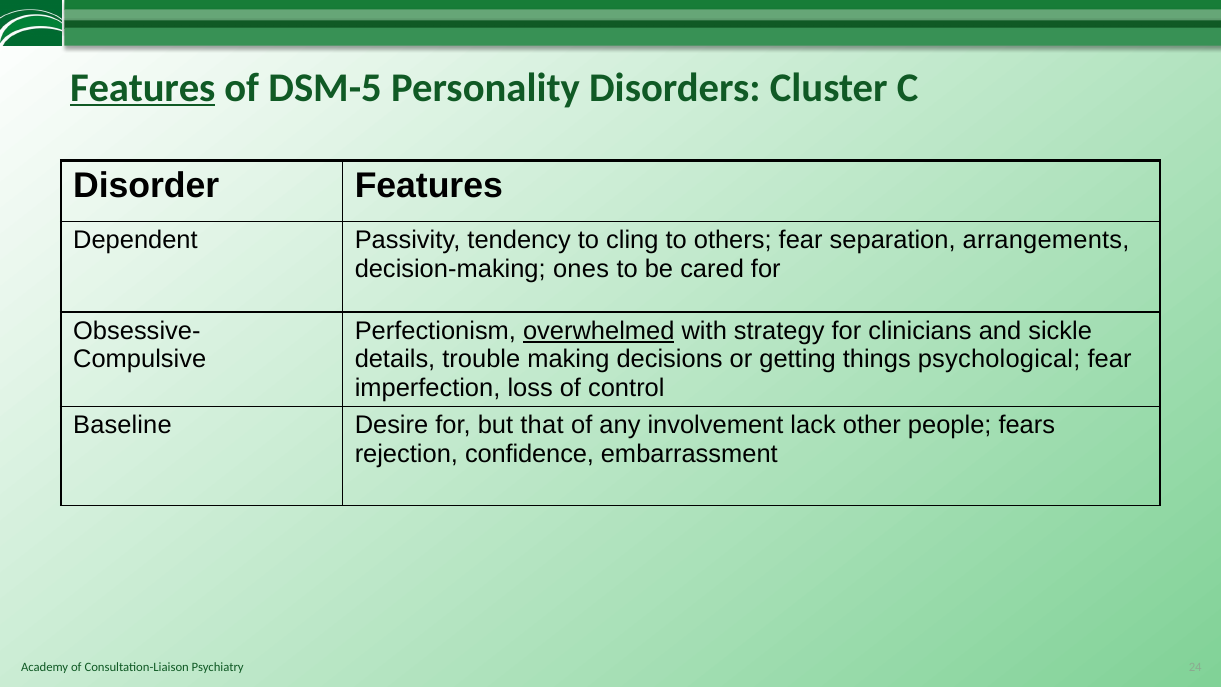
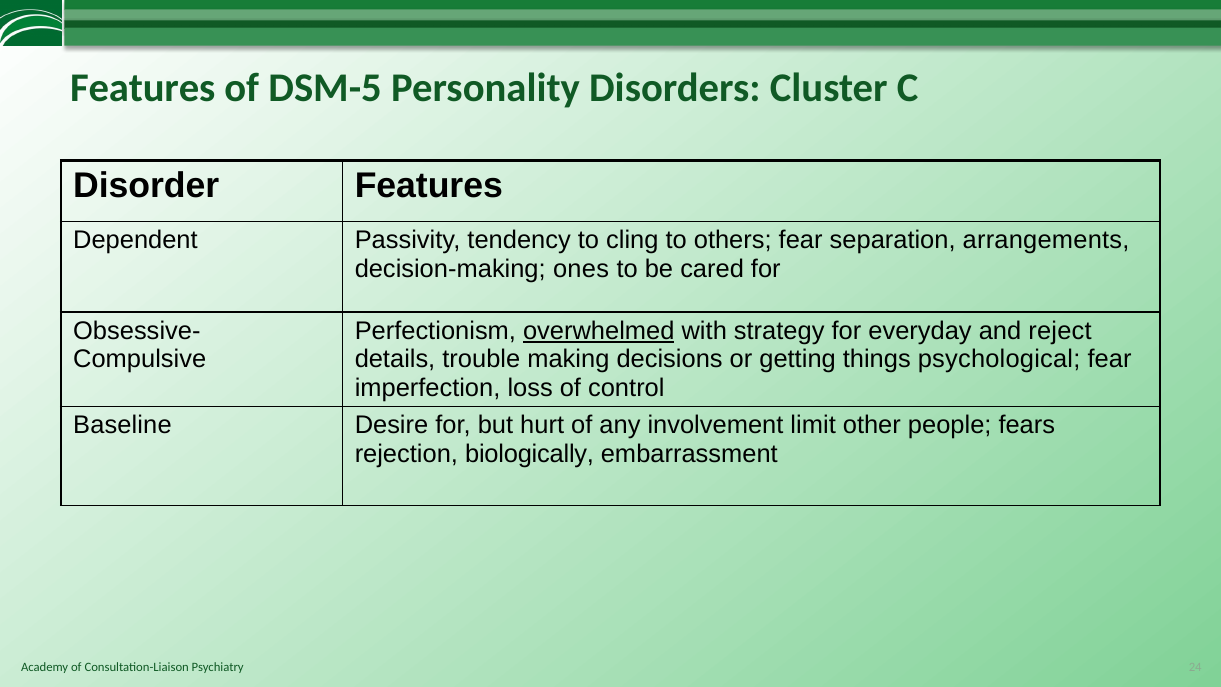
Features at (143, 88) underline: present -> none
clinicians: clinicians -> everyday
sickle: sickle -> reject
that: that -> hurt
lack: lack -> limit
confidence: confidence -> biologically
